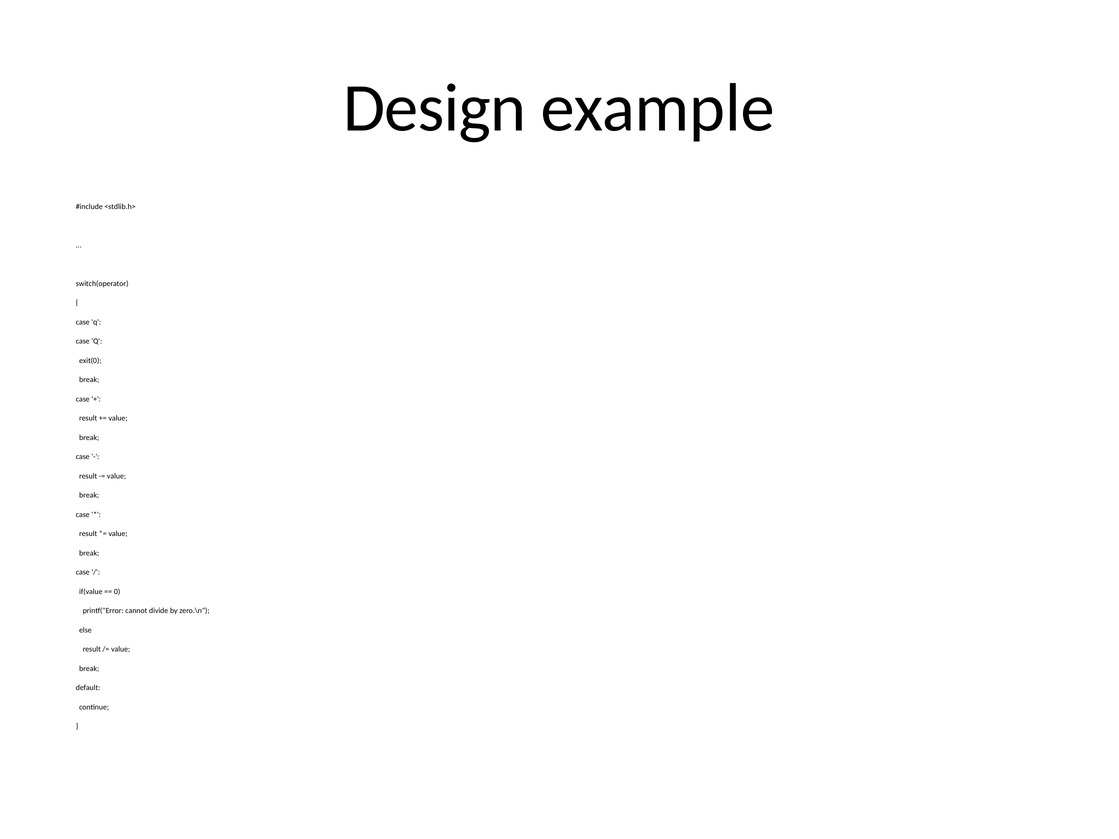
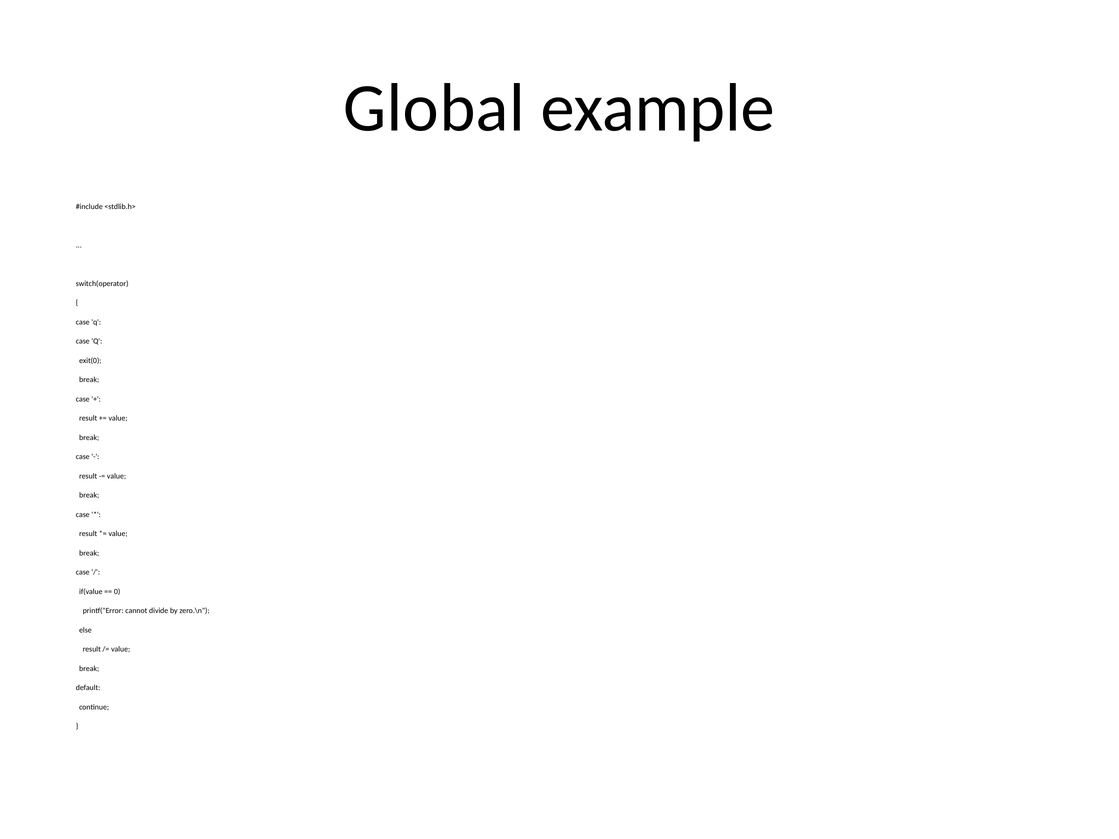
Design: Design -> Global
